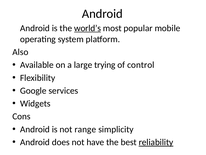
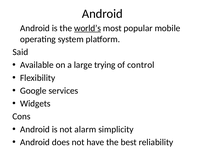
Also: Also -> Said
range: range -> alarm
reliability underline: present -> none
